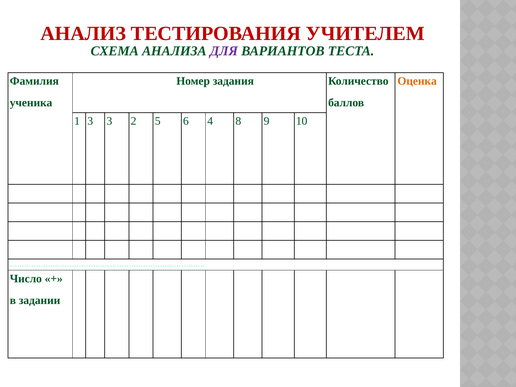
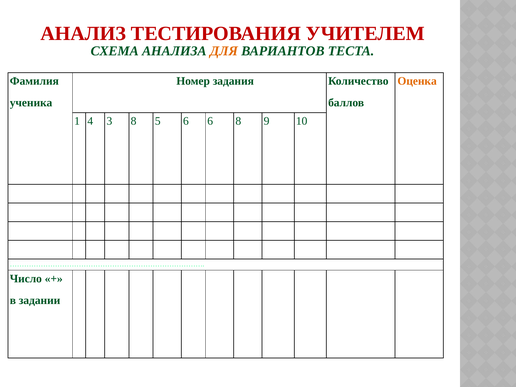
ДЛЯ colour: purple -> orange
1 3: 3 -> 4
3 2: 2 -> 8
6 4: 4 -> 6
